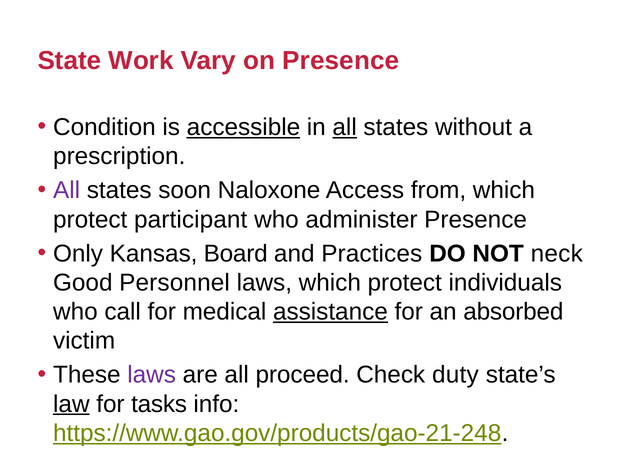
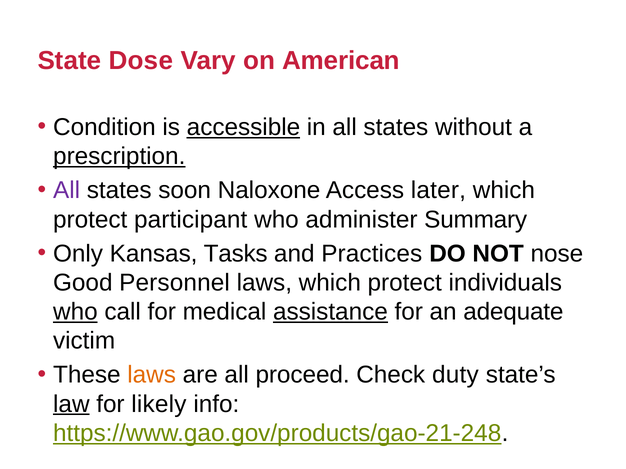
Work: Work -> Dose
on Presence: Presence -> American
all at (345, 127) underline: present -> none
prescription underline: none -> present
from: from -> later
administer Presence: Presence -> Summary
Board: Board -> Tasks
neck: neck -> nose
who at (75, 312) underline: none -> present
absorbed: absorbed -> adequate
laws at (152, 375) colour: purple -> orange
tasks: tasks -> likely
